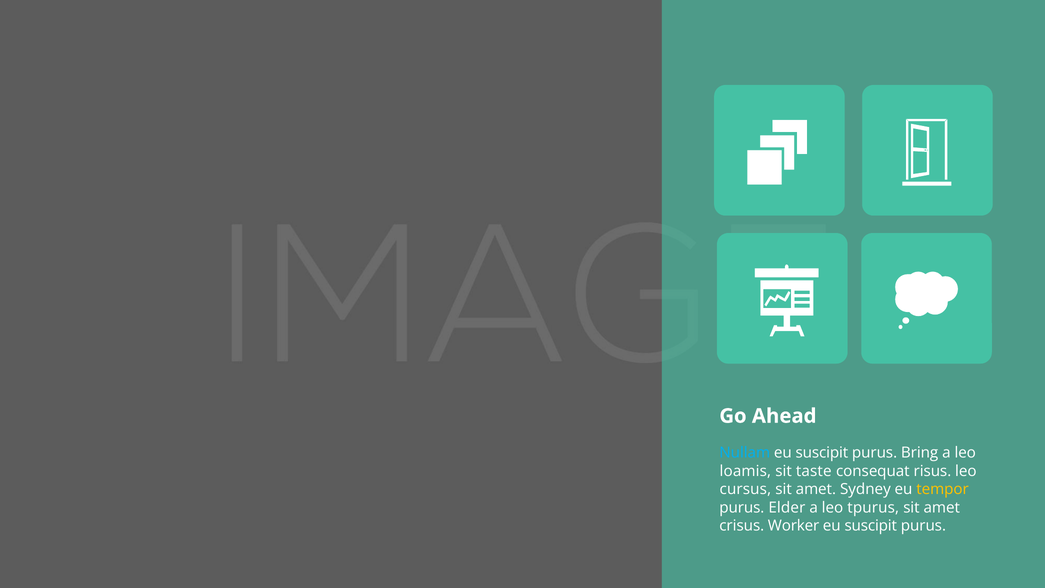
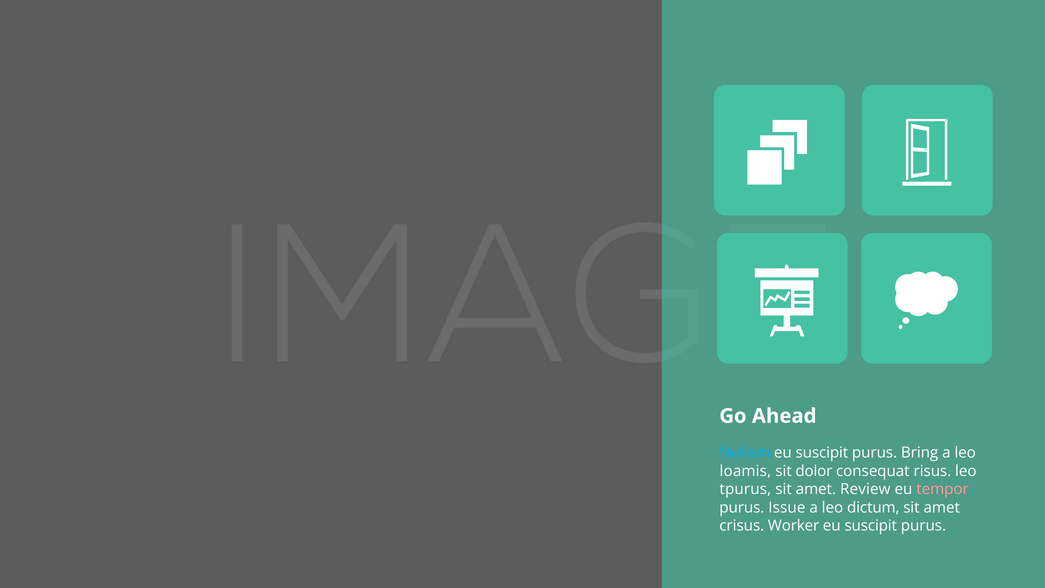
taste: taste -> dolor
cursus: cursus -> tpurus
Sydney: Sydney -> Review
tempor colour: yellow -> pink
Elder: Elder -> Issue
tpurus: tpurus -> dictum
